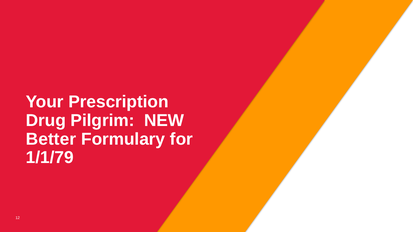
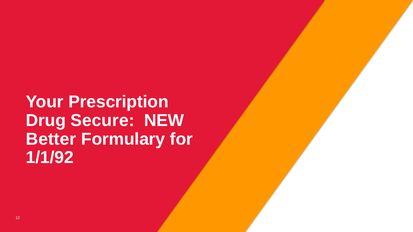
Pilgrim: Pilgrim -> Secure
1/1/79: 1/1/79 -> 1/1/92
